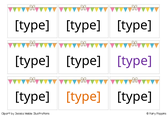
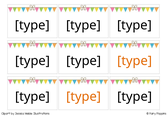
type at (135, 61) colour: purple -> orange
